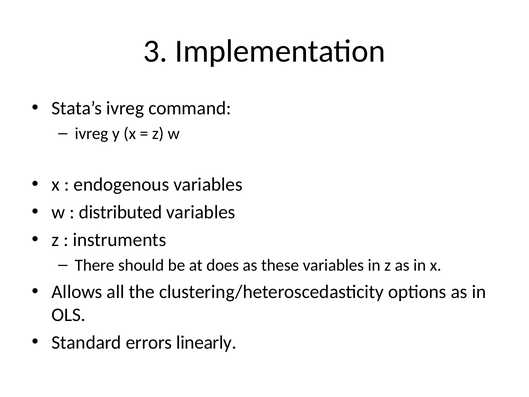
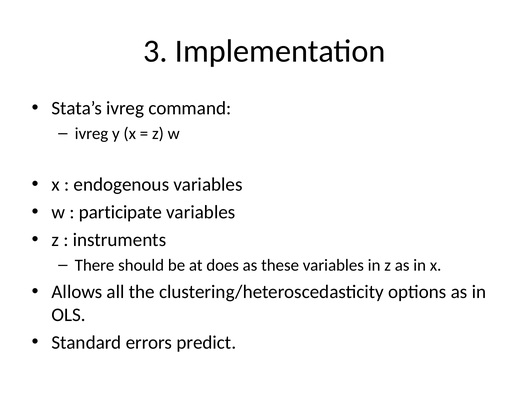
distributed: distributed -> participate
linearly: linearly -> predict
